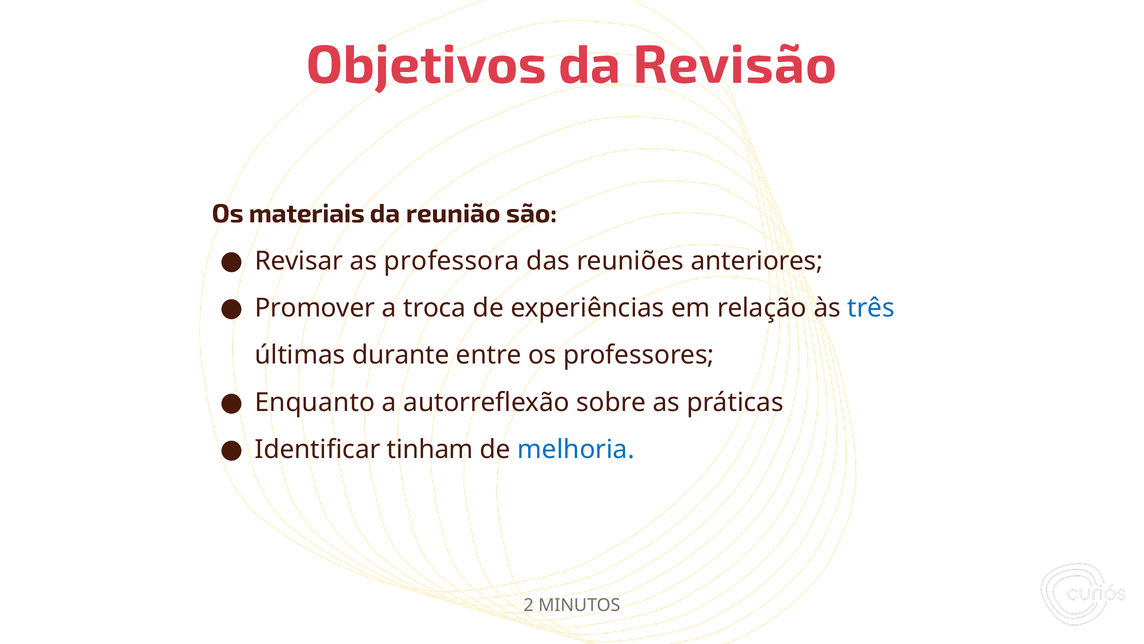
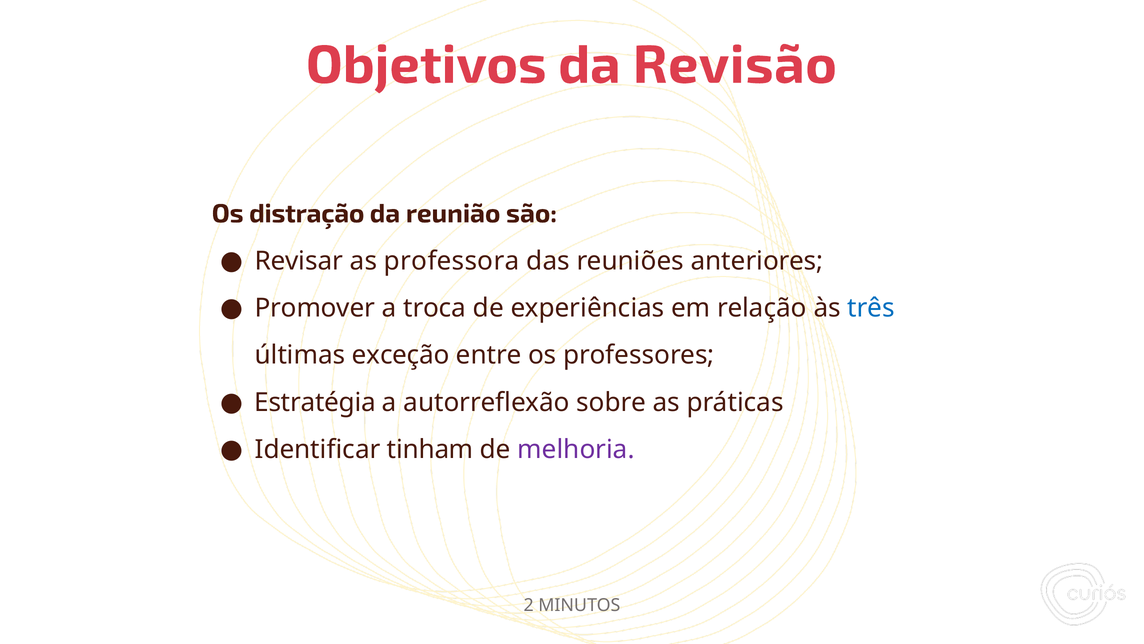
materiais: materiais -> distração
durante: durante -> exceção
Enquanto: Enquanto -> Estratégia
melhoria colour: blue -> purple
